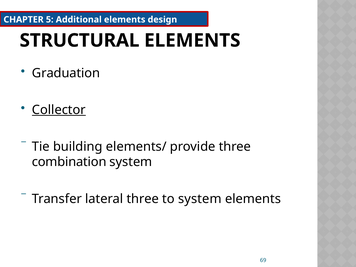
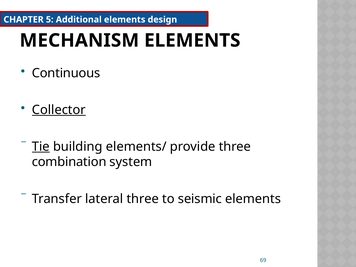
STRUCTURAL: STRUCTURAL -> MECHANISM
Graduation: Graduation -> Continuous
Tie underline: none -> present
to system: system -> seismic
